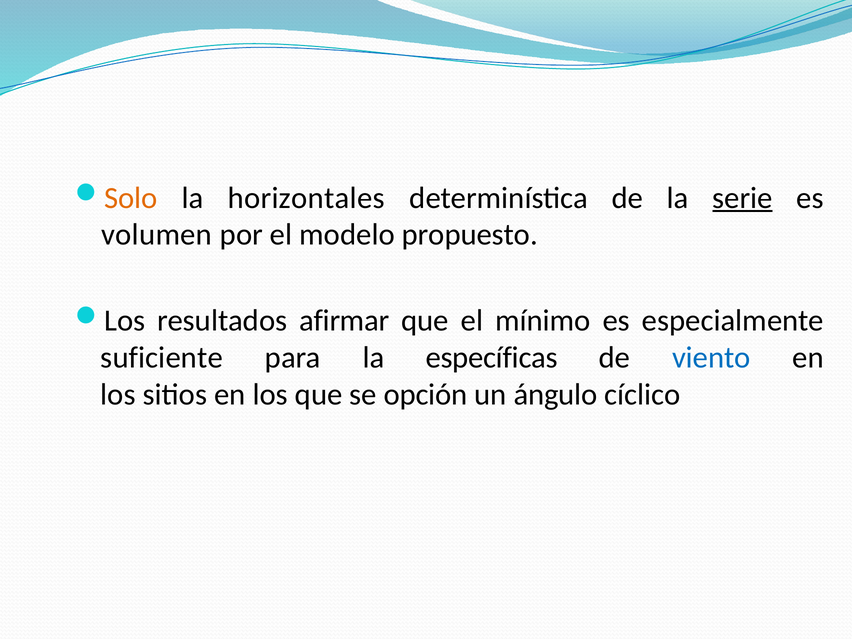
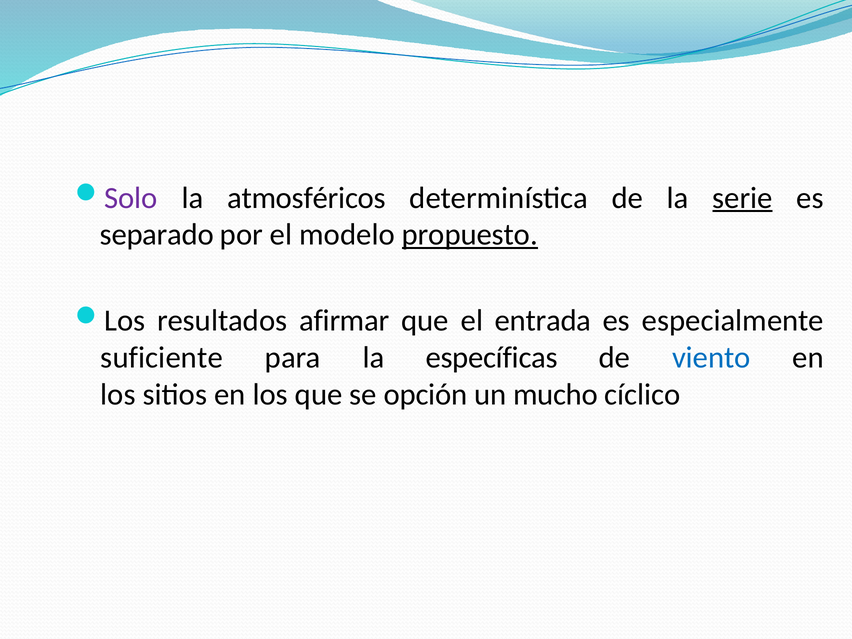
Solo colour: orange -> purple
horizontales: horizontales -> atmosféricos
volumen: volumen -> separado
propuesto underline: none -> present
mínimo: mínimo -> entrada
ángulo: ángulo -> mucho
